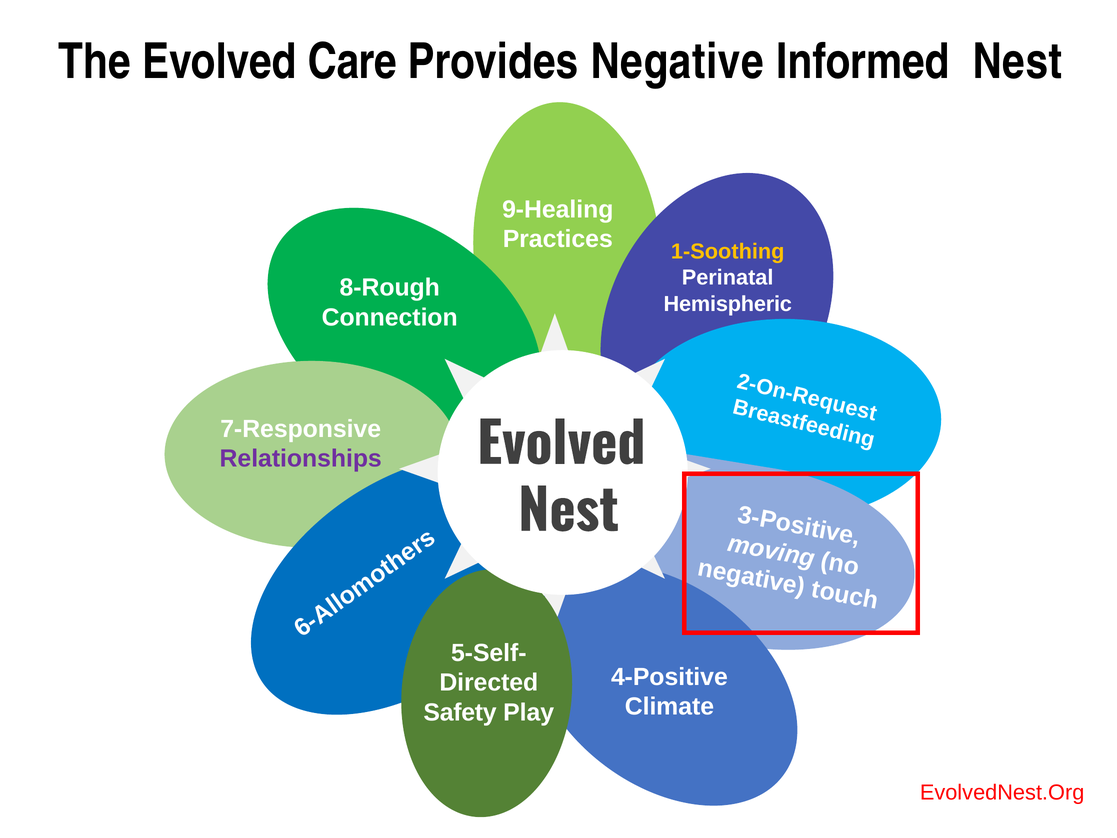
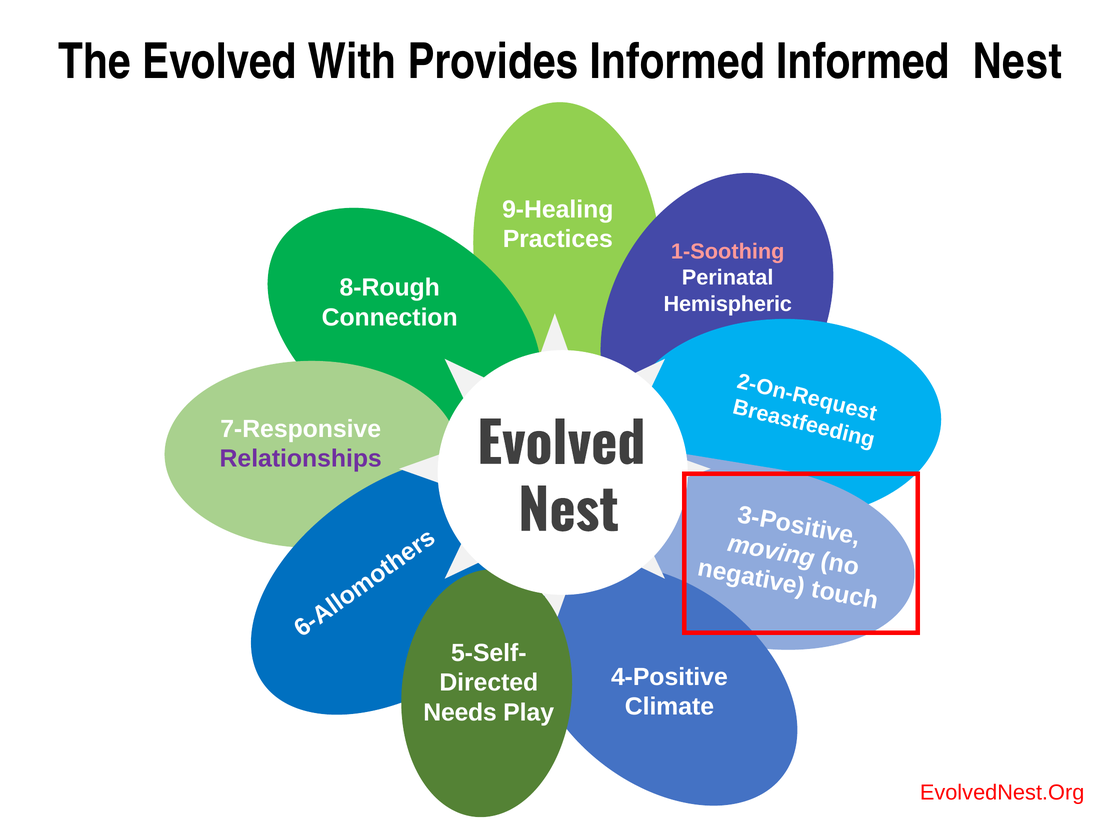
Care: Care -> With
Provides Negative: Negative -> Informed
1-Soothing colour: yellow -> pink
Safety: Safety -> Needs
